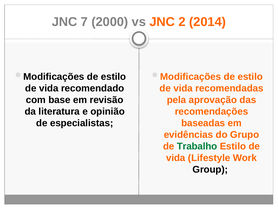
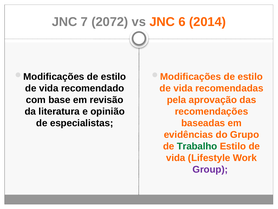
2000: 2000 -> 2072
2: 2 -> 6
Group colour: black -> purple
